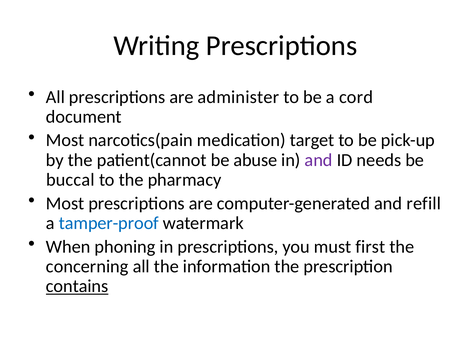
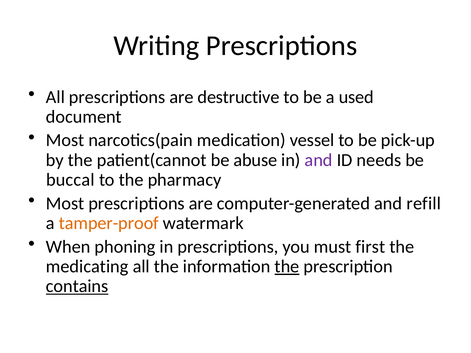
administer: administer -> destructive
cord: cord -> used
target: target -> vessel
tamper-proof colour: blue -> orange
concerning: concerning -> medicating
the at (287, 267) underline: none -> present
